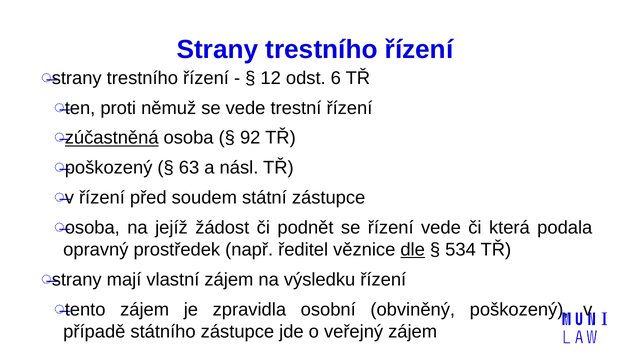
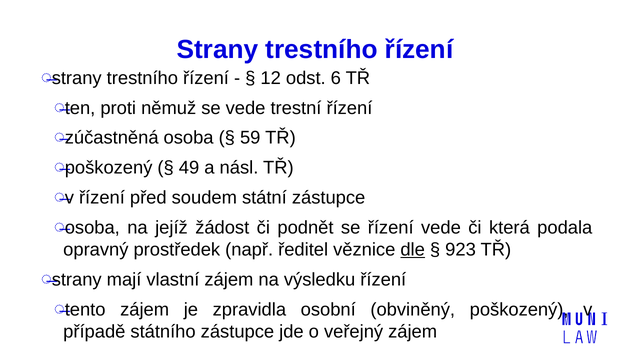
zúčastněná underline: present -> none
92: 92 -> 59
63: 63 -> 49
534: 534 -> 923
